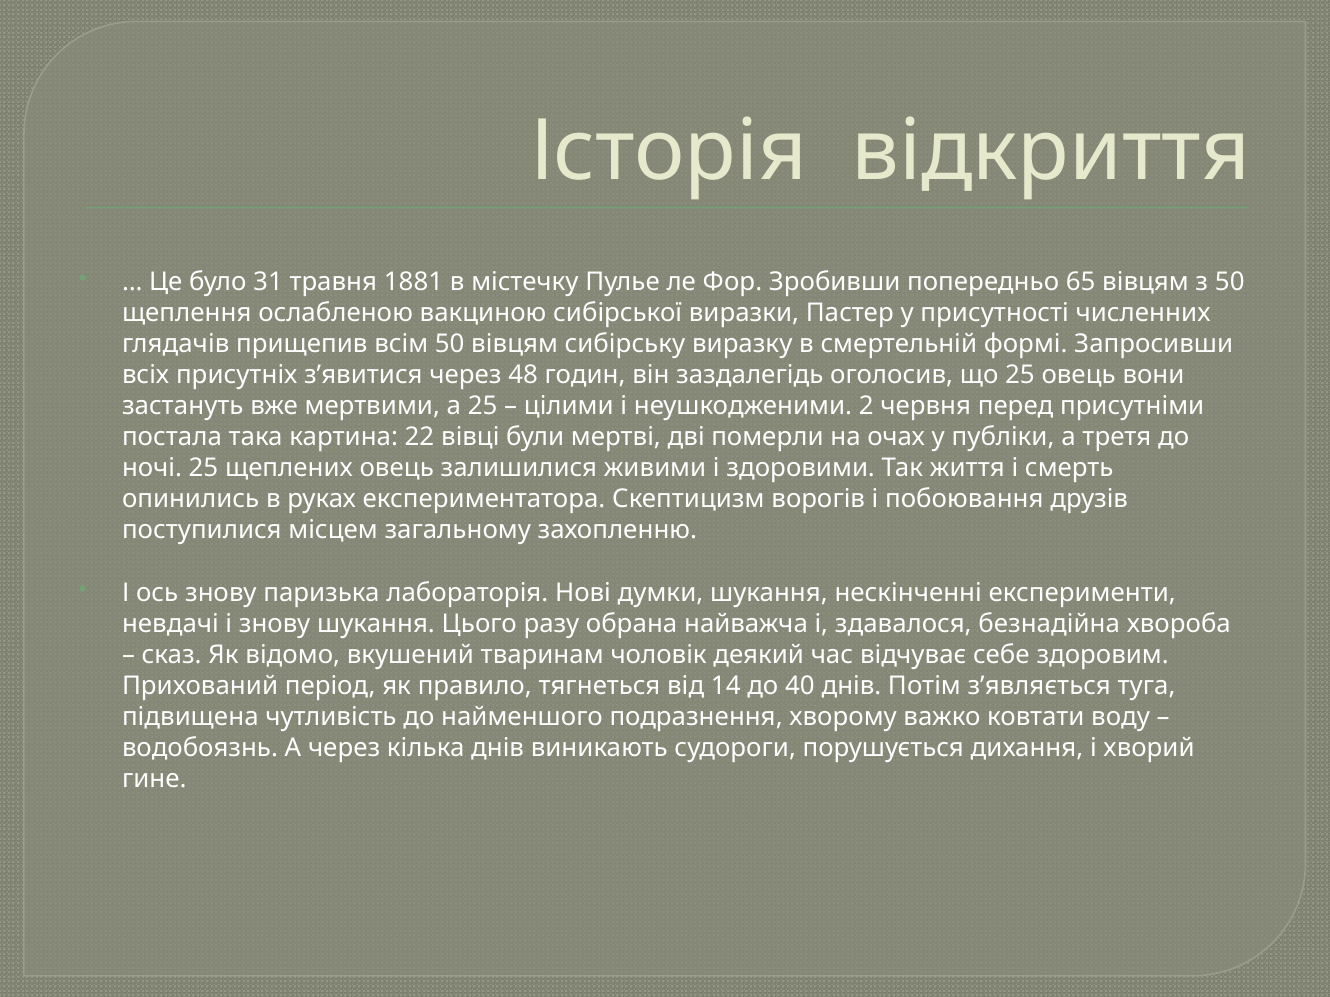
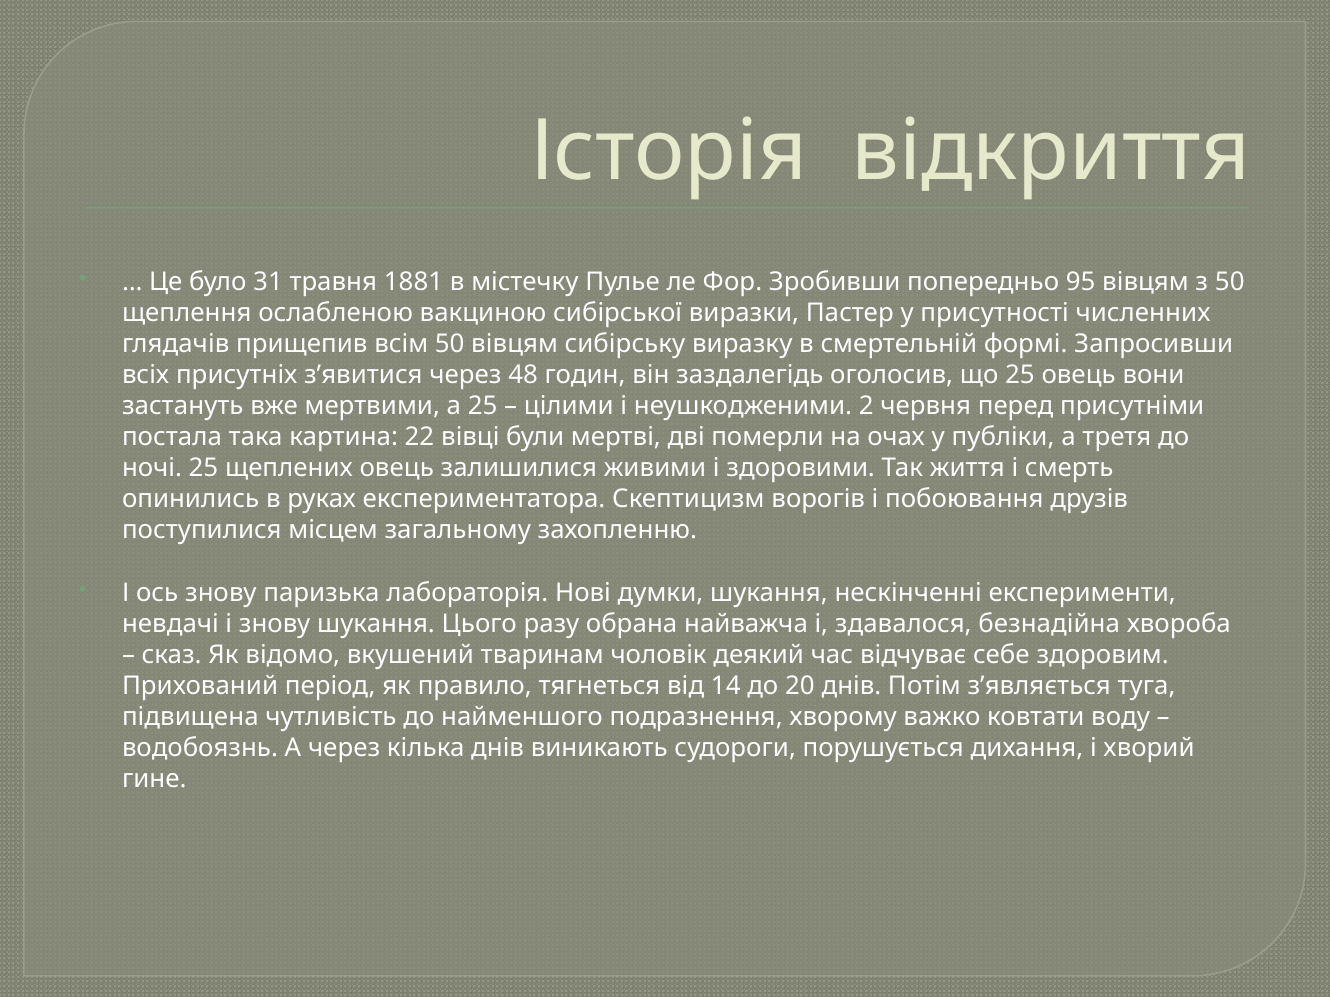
65: 65 -> 95
40: 40 -> 20
